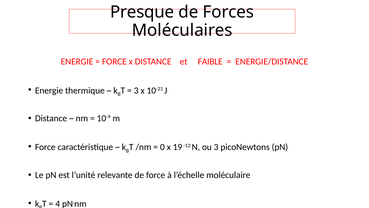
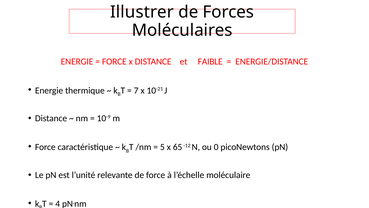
Presque: Presque -> Illustrer
3 at (136, 90): 3 -> 7
0: 0 -> 5
19: 19 -> 65
ou 3: 3 -> 0
